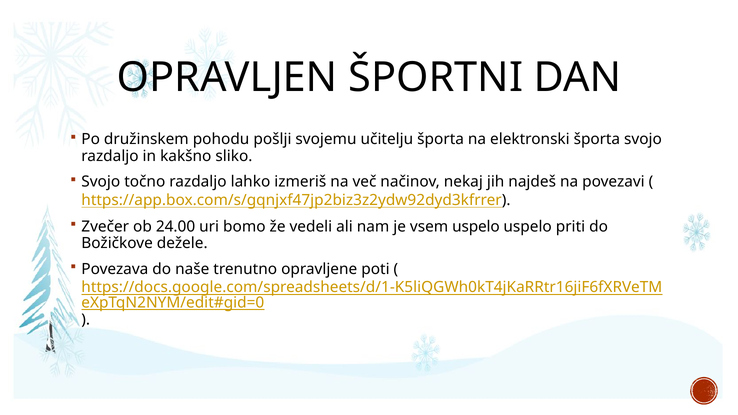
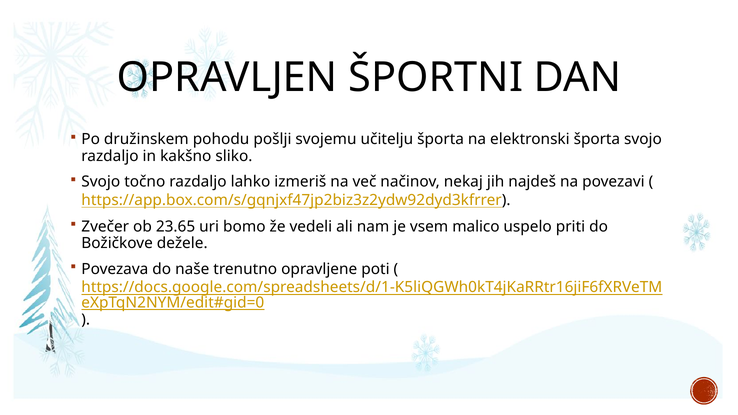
24.00: 24.00 -> 23.65
vsem uspelo: uspelo -> malico
